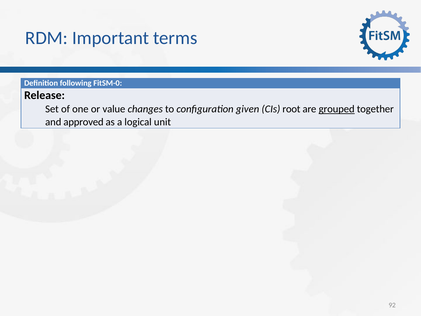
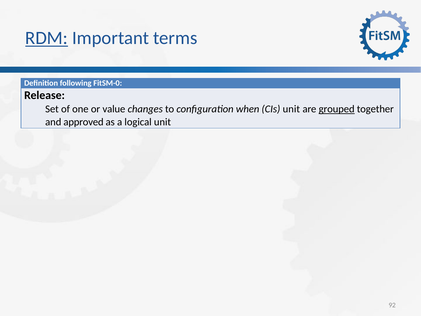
RDM underline: none -> present
given: given -> when
CIs root: root -> unit
